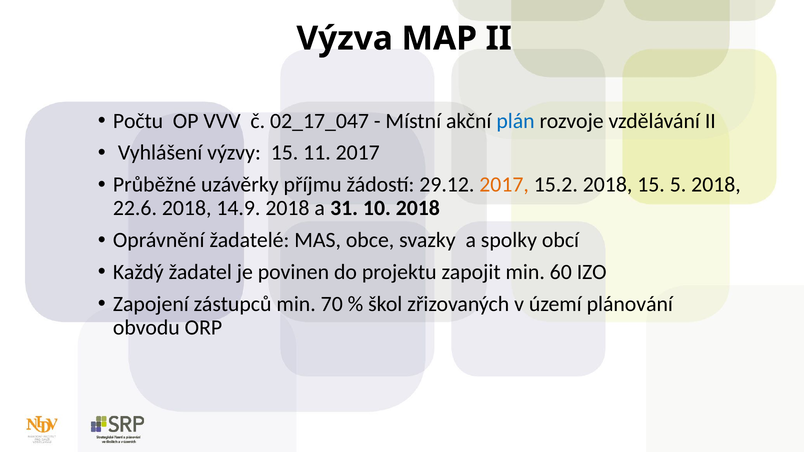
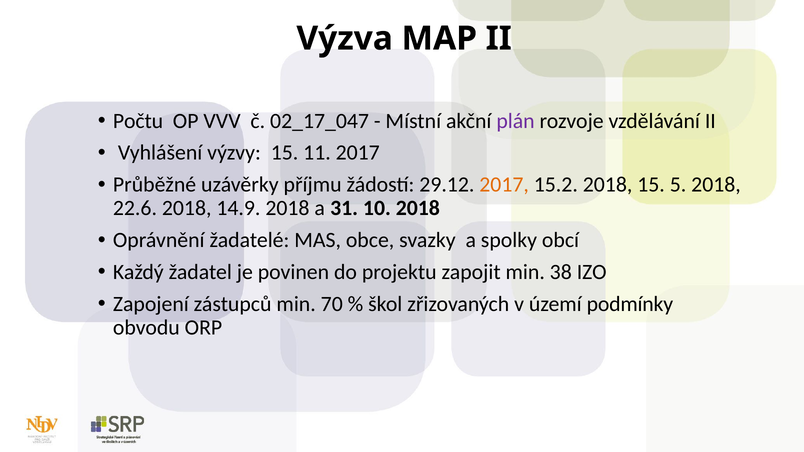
plán colour: blue -> purple
60: 60 -> 38
plánování: plánování -> podmínky
